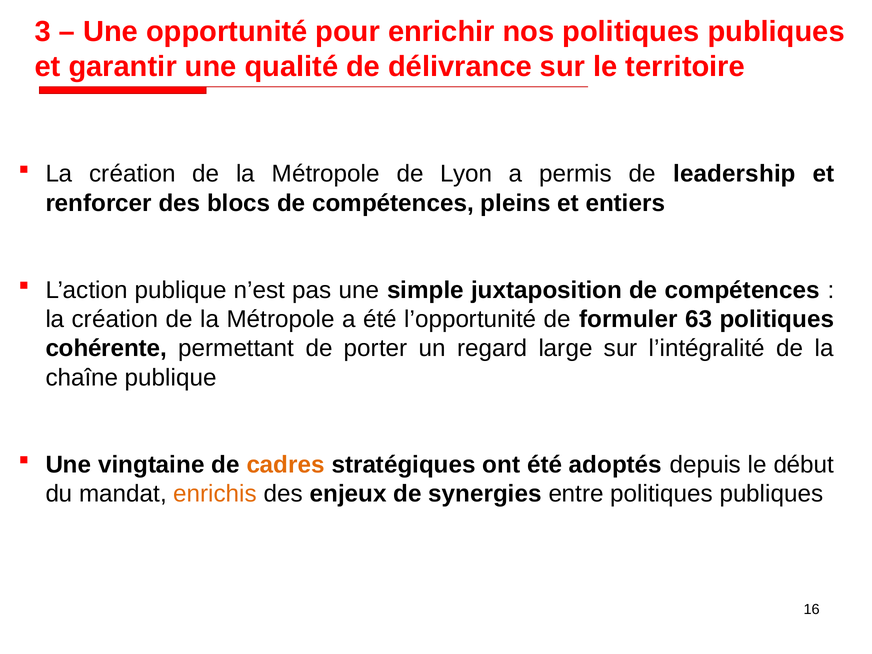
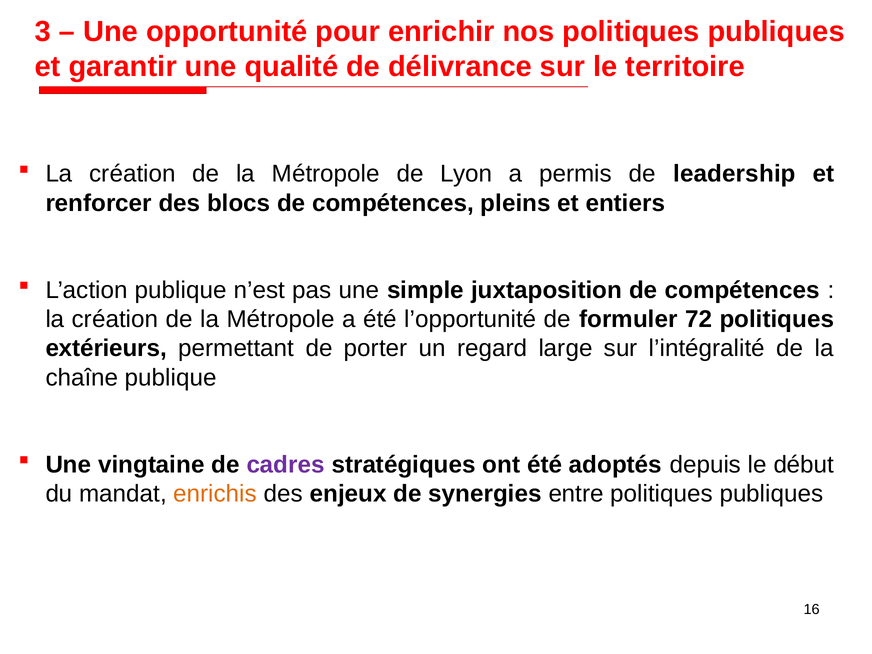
63: 63 -> 72
cohérente: cohérente -> extérieurs
cadres colour: orange -> purple
